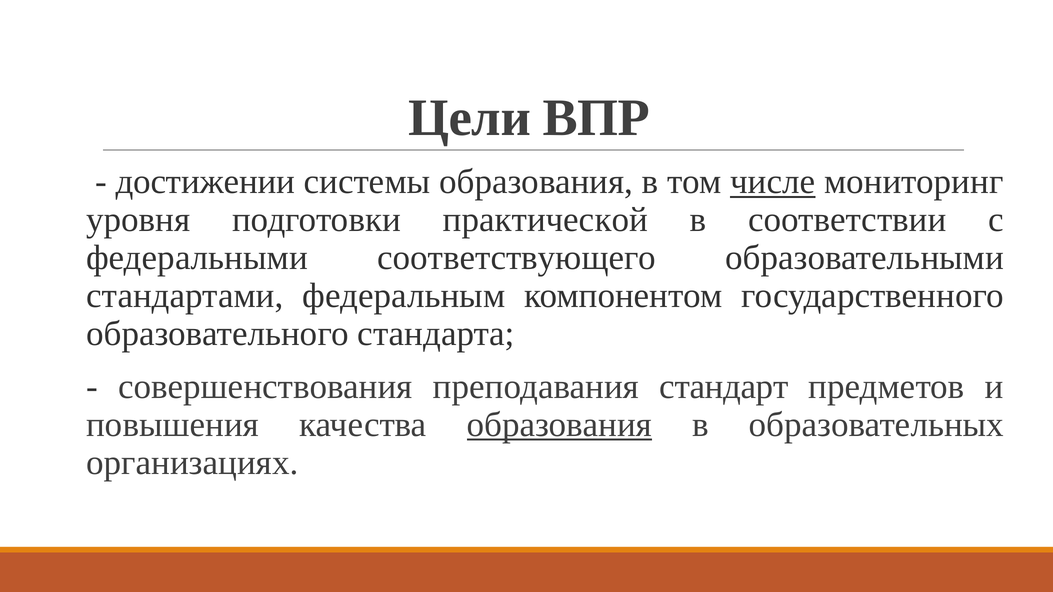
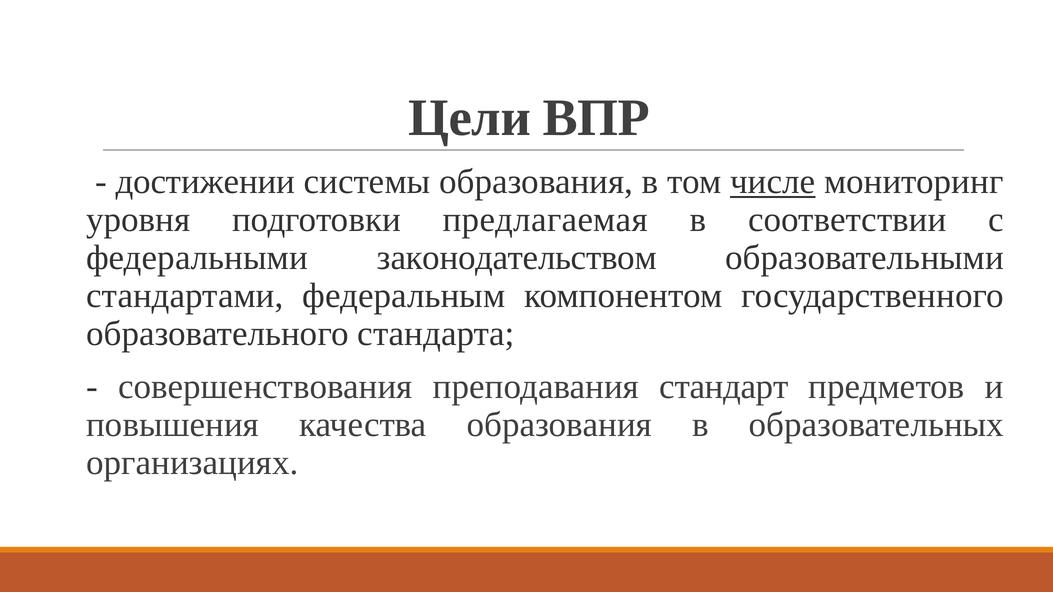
практической: практической -> предлагаемая
соответствующего: соответствующего -> законодательством
образования at (559, 425) underline: present -> none
